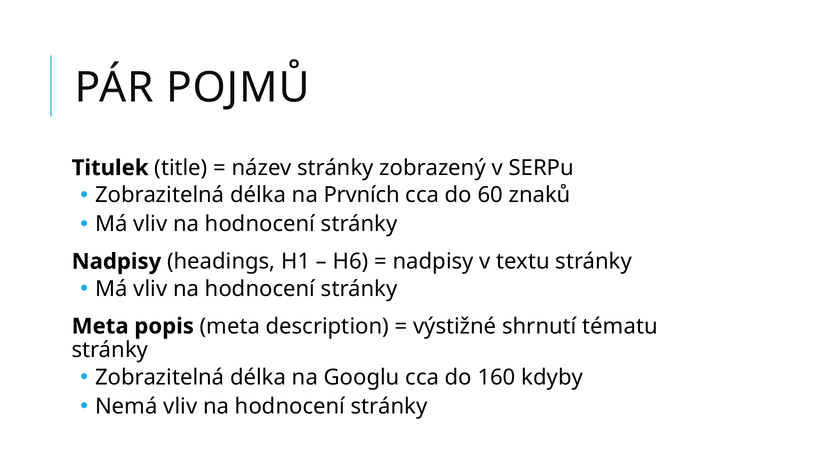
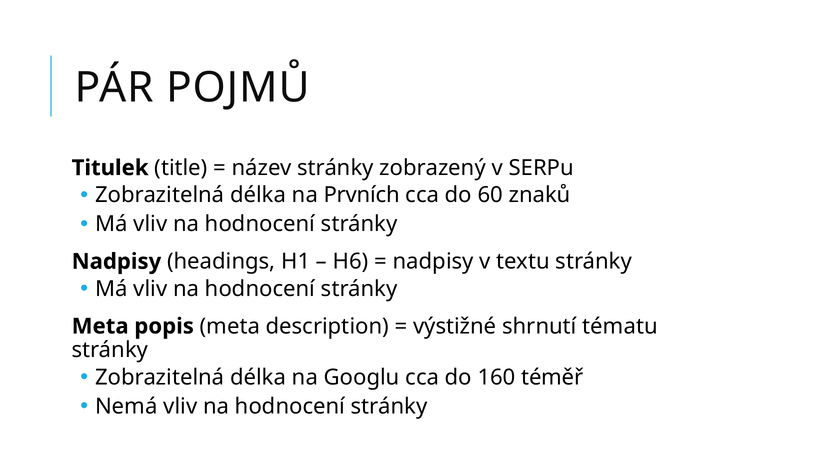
kdyby: kdyby -> téměř
